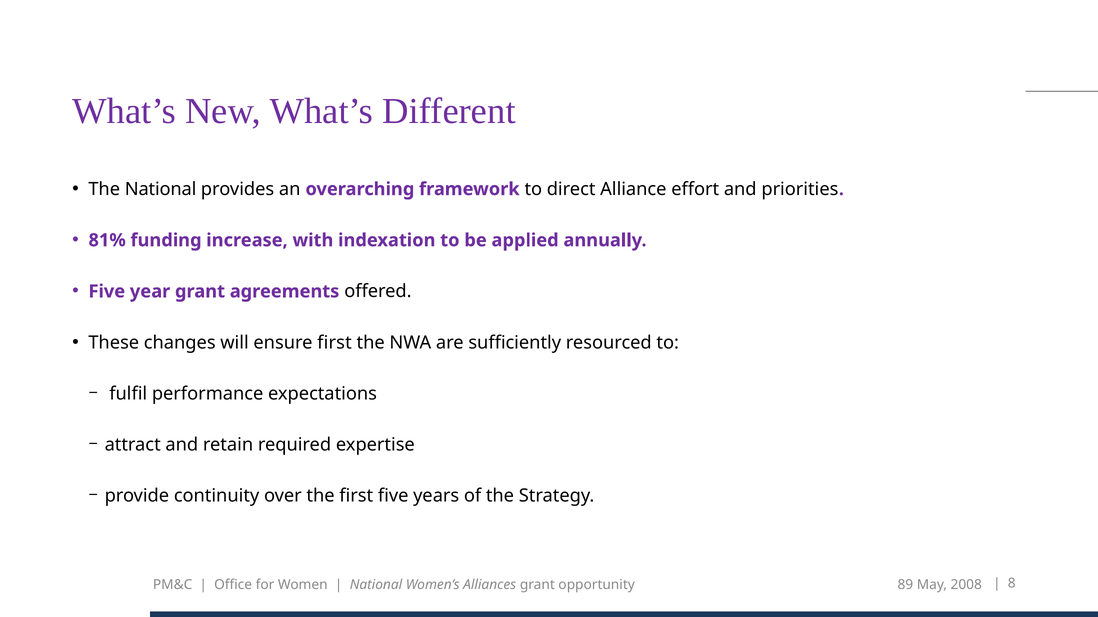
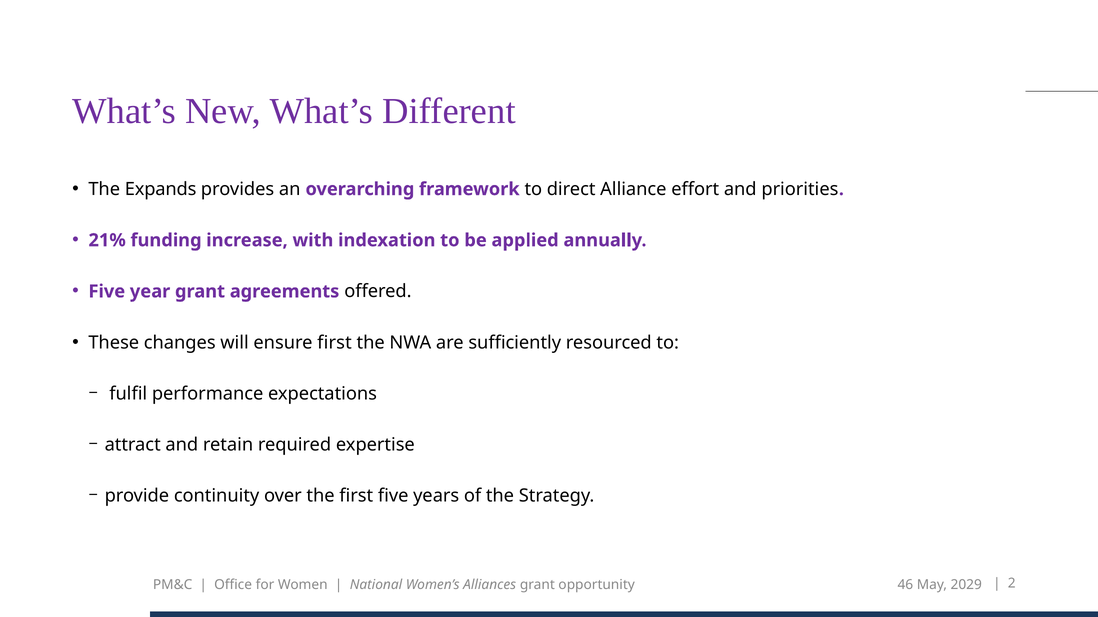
The National: National -> Expands
81%: 81% -> 21%
89: 89 -> 46
2008: 2008 -> 2029
8: 8 -> 2
